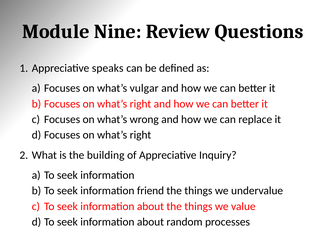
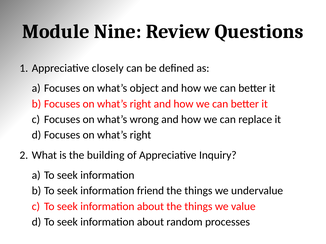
speaks: speaks -> closely
vulgar: vulgar -> object
